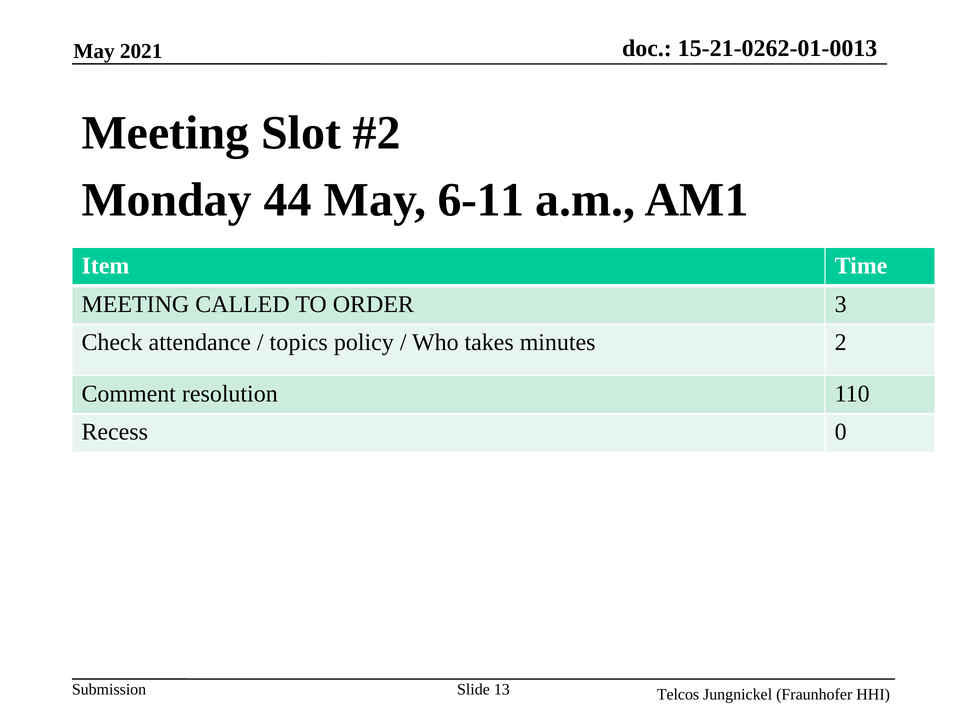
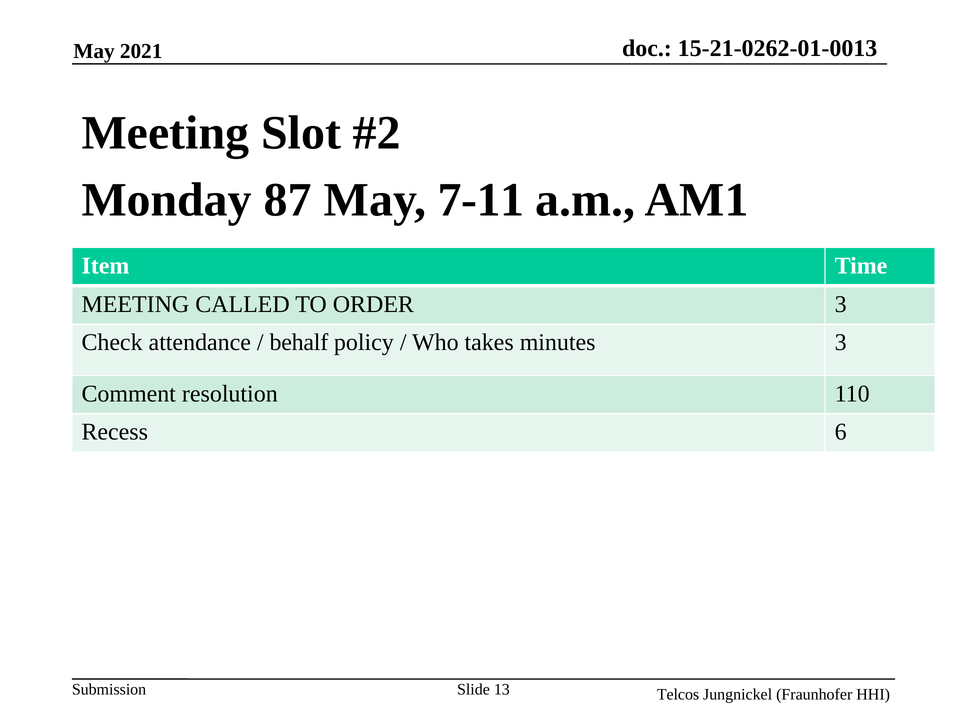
44: 44 -> 87
6-11: 6-11 -> 7-11
topics: topics -> behalf
minutes 2: 2 -> 3
0: 0 -> 6
